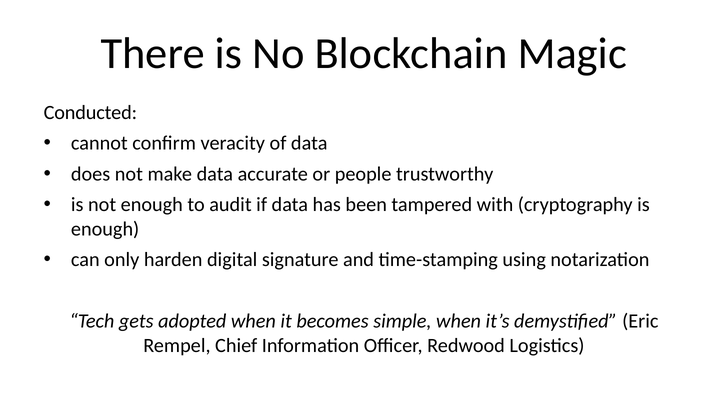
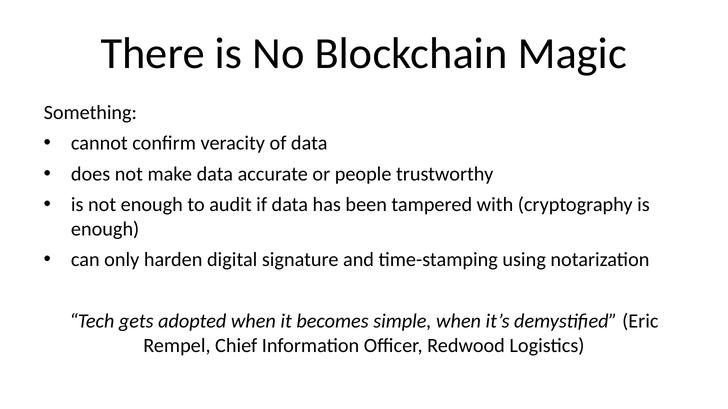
Conducted: Conducted -> Something
